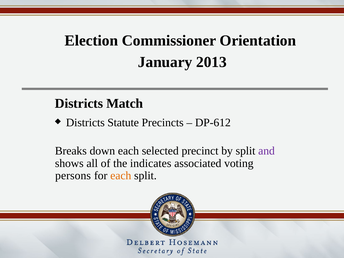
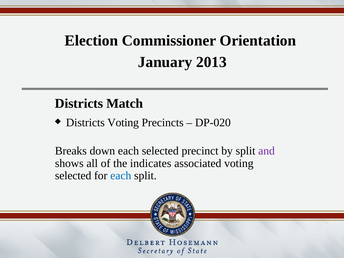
Districts Statute: Statute -> Voting
DP-612: DP-612 -> DP-020
persons at (73, 176): persons -> selected
each at (121, 176) colour: orange -> blue
